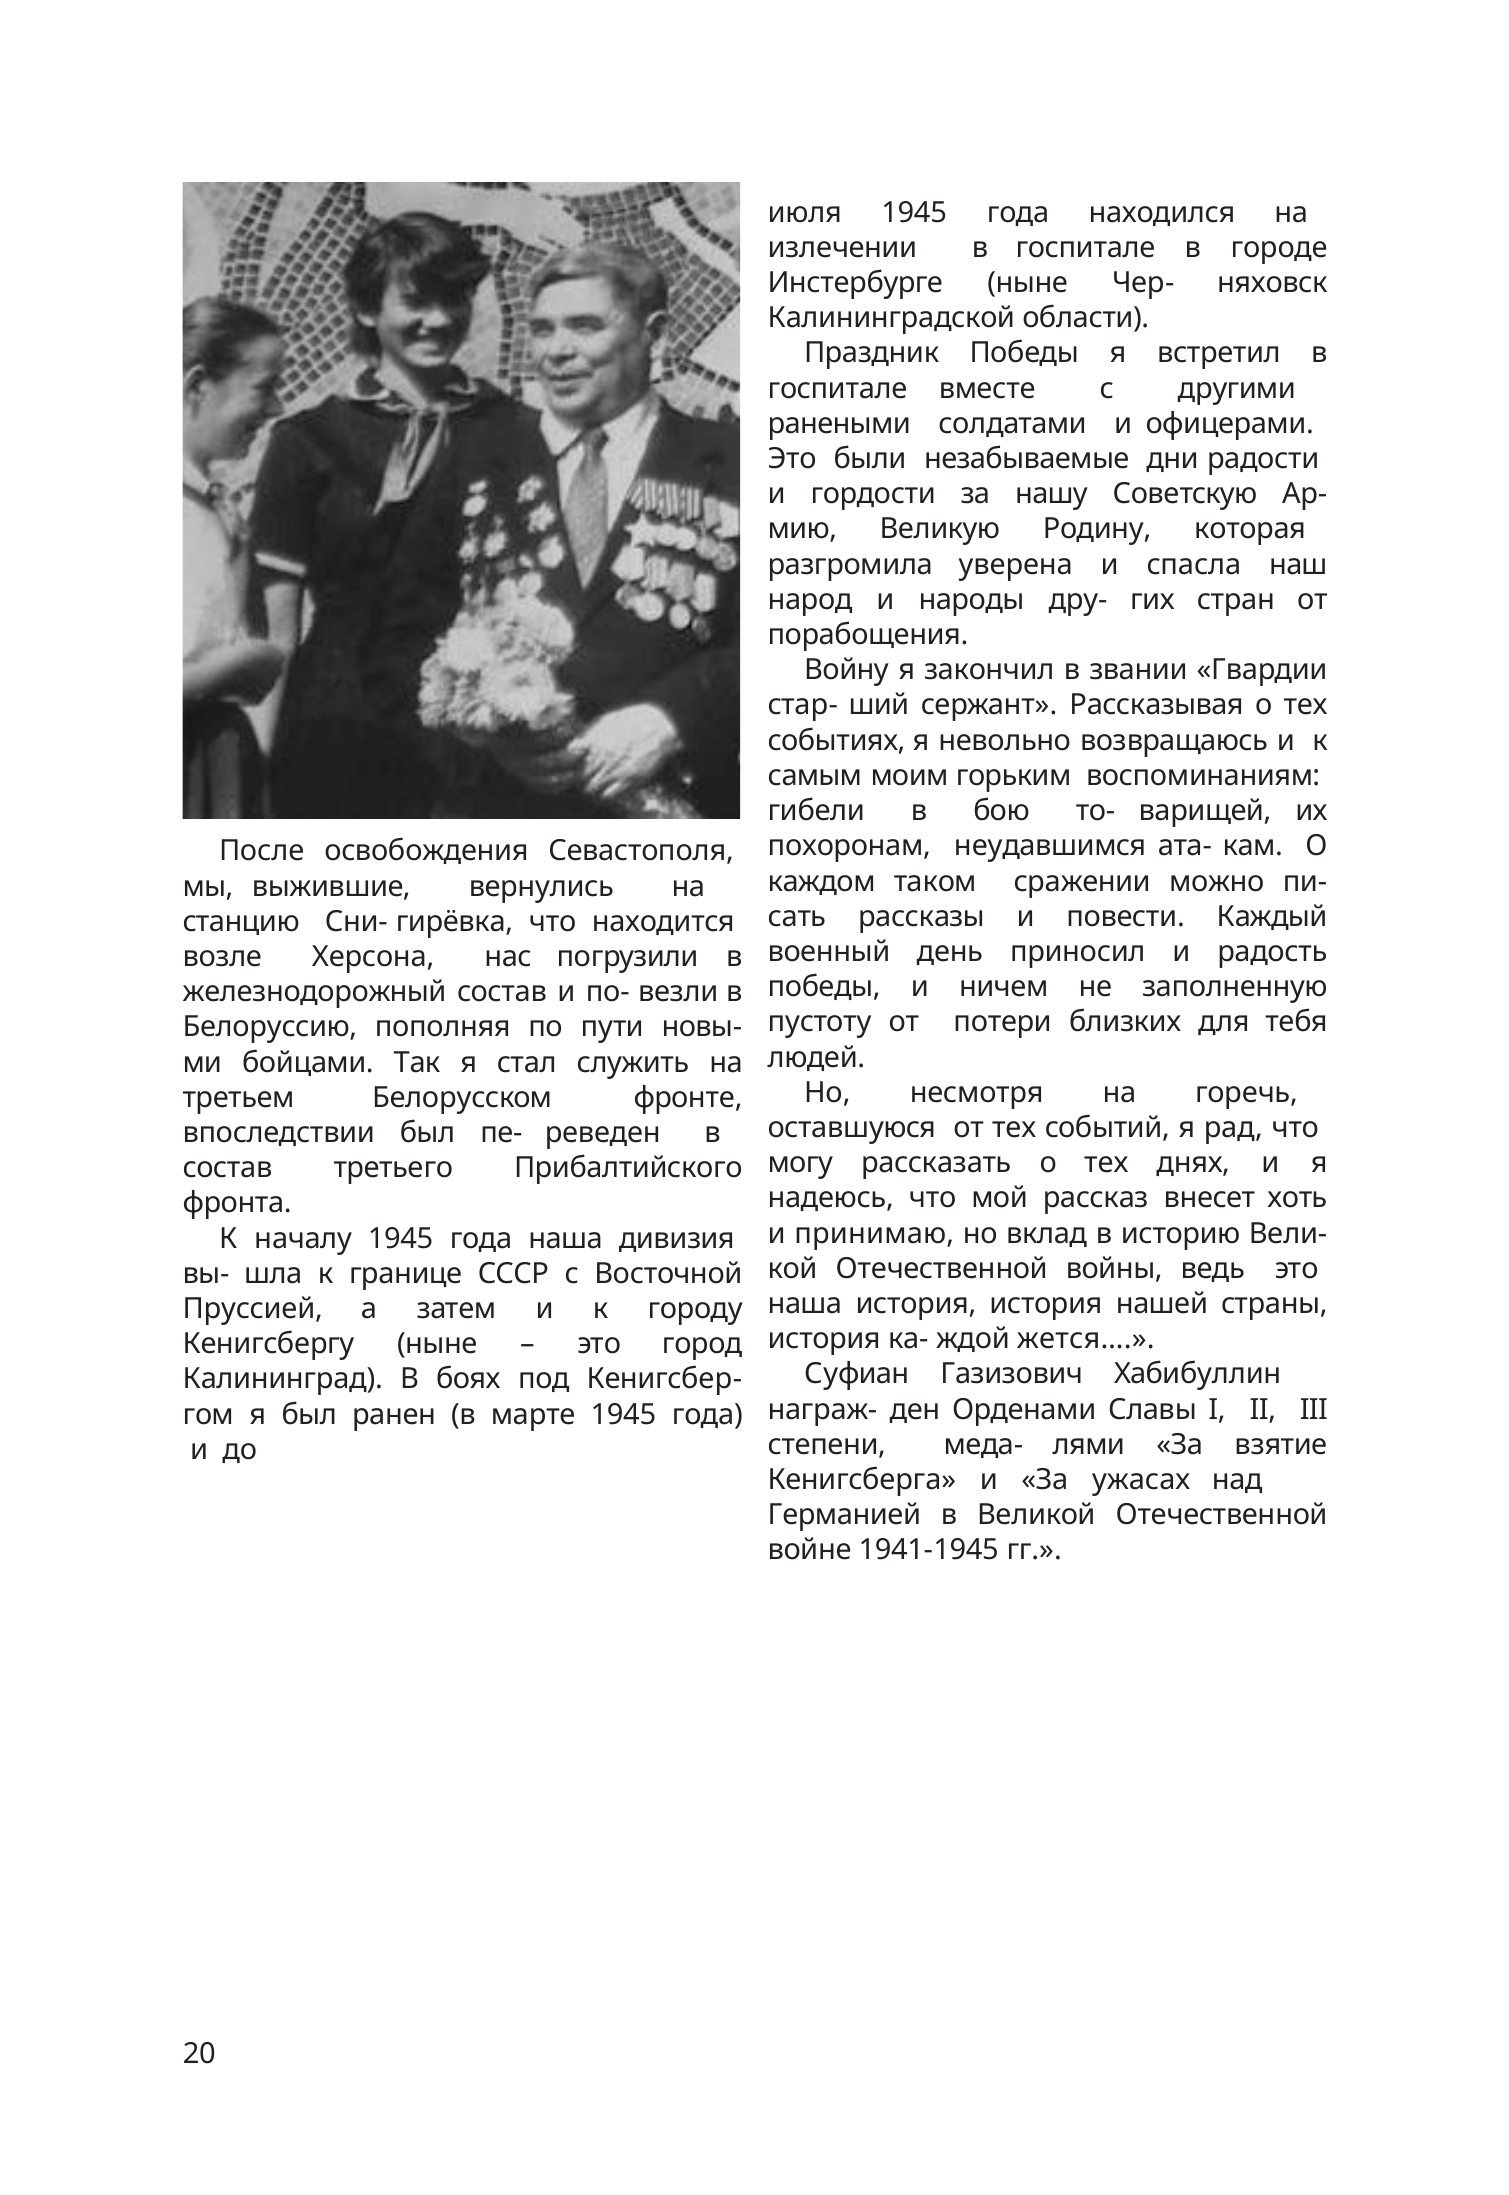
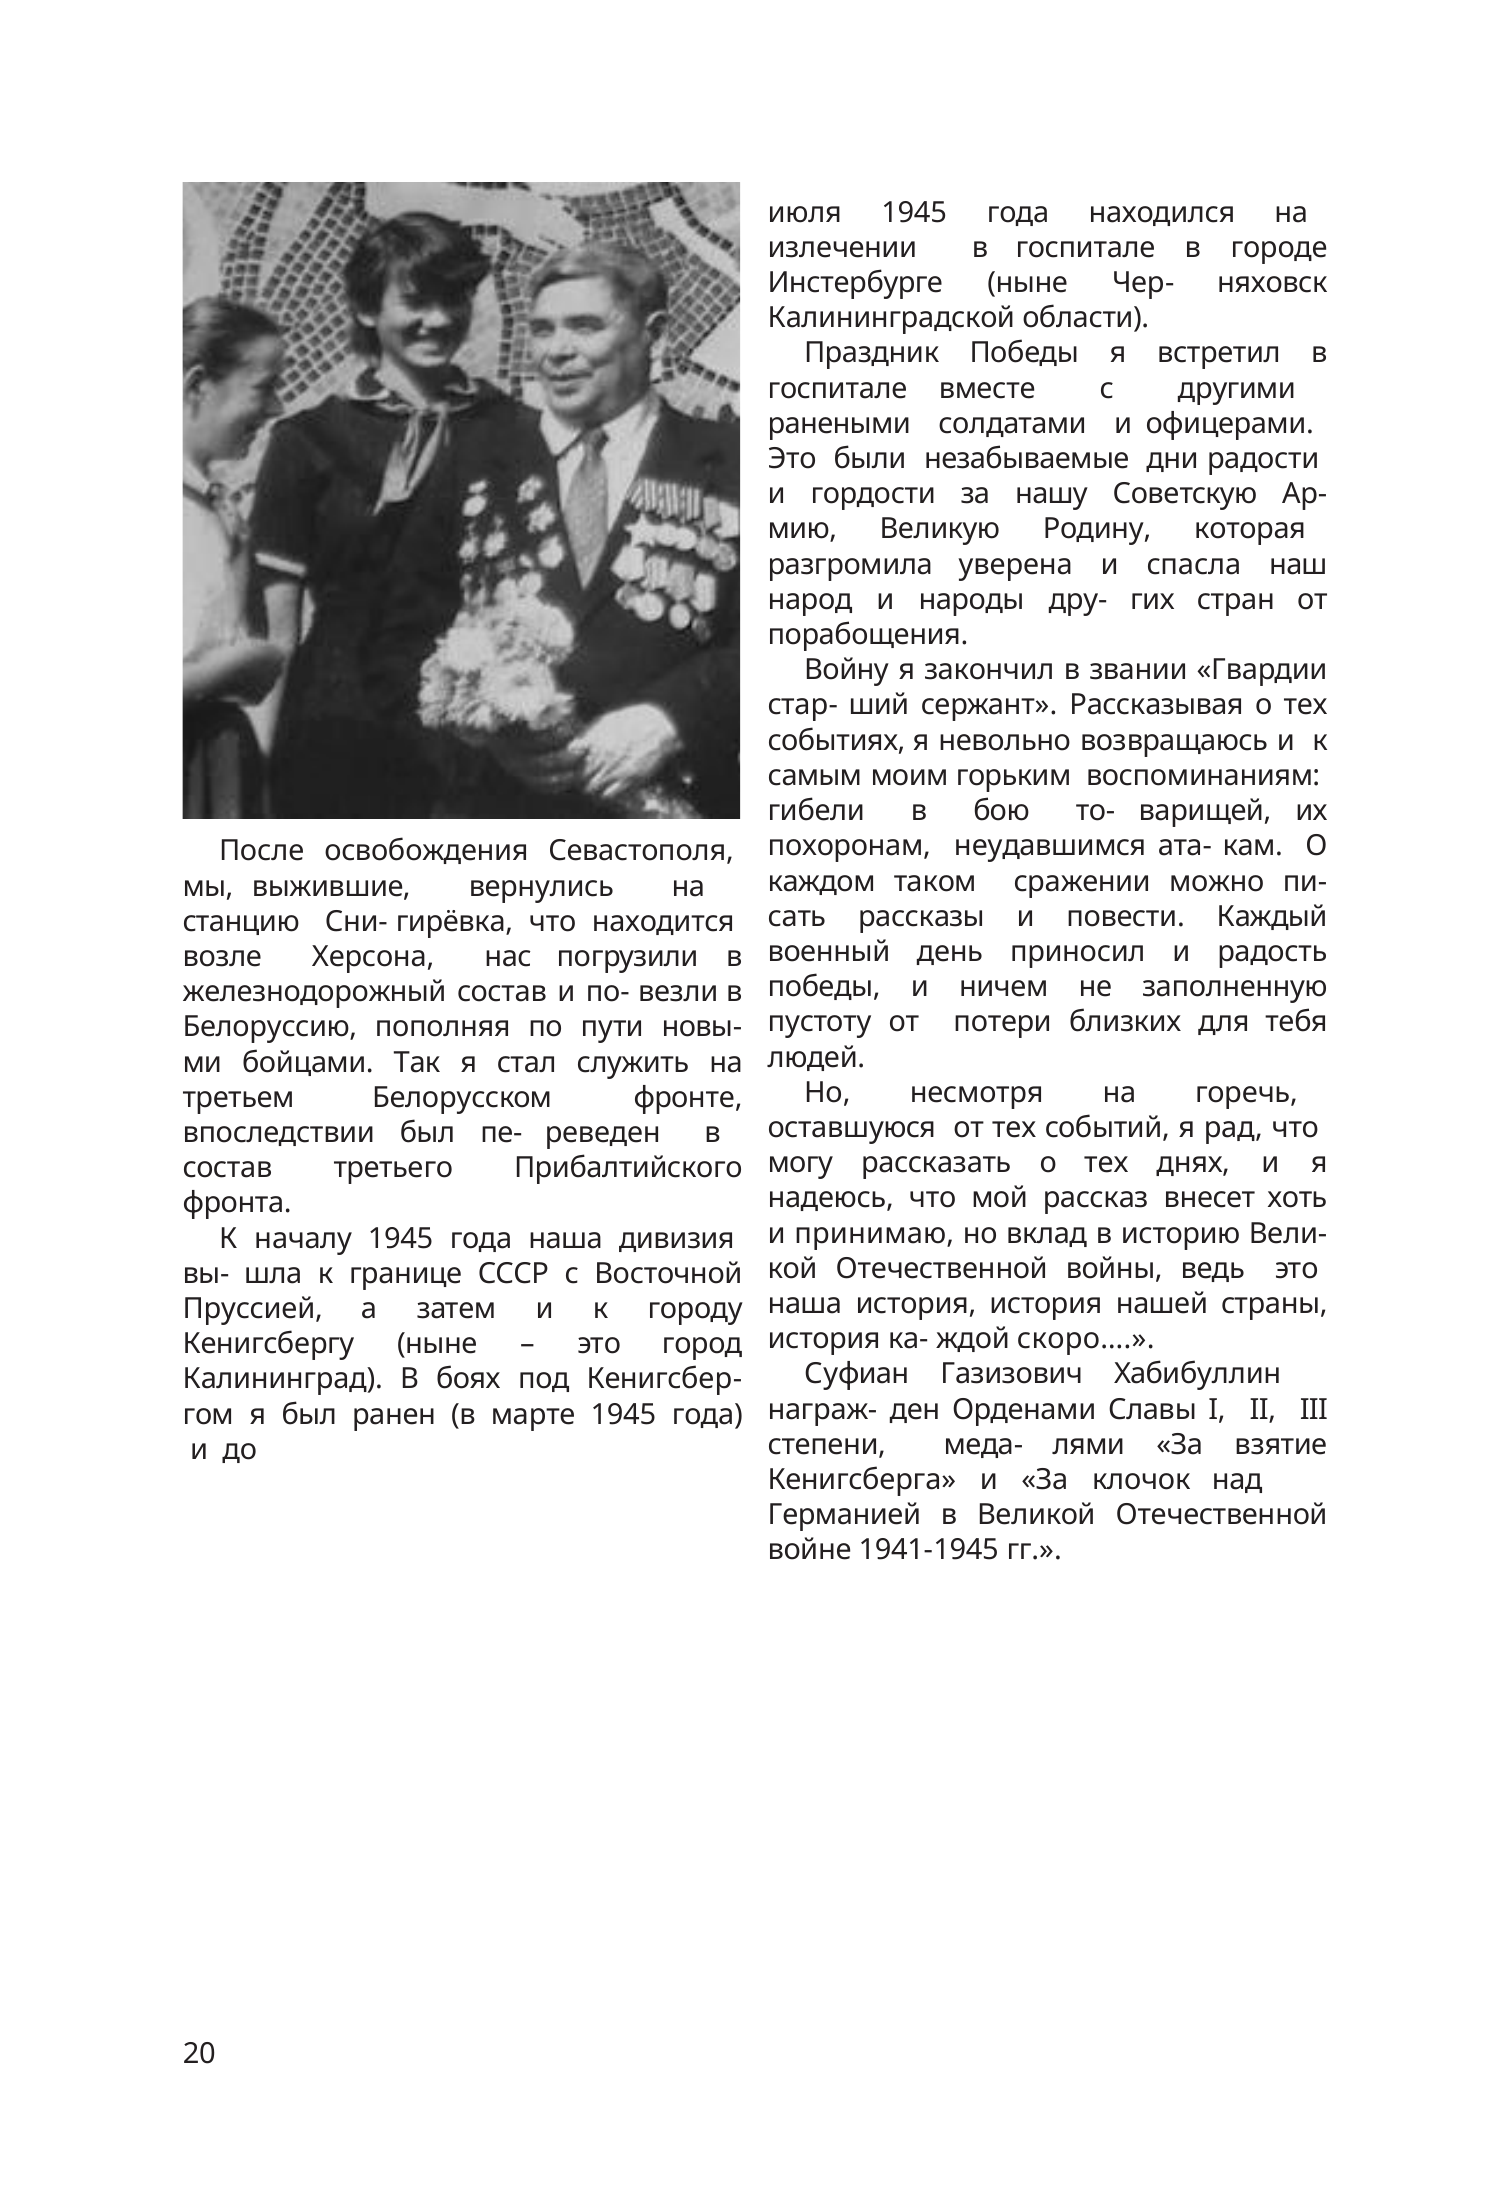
жется…: жется… -> скоро…
ужасах: ужасах -> клочок
